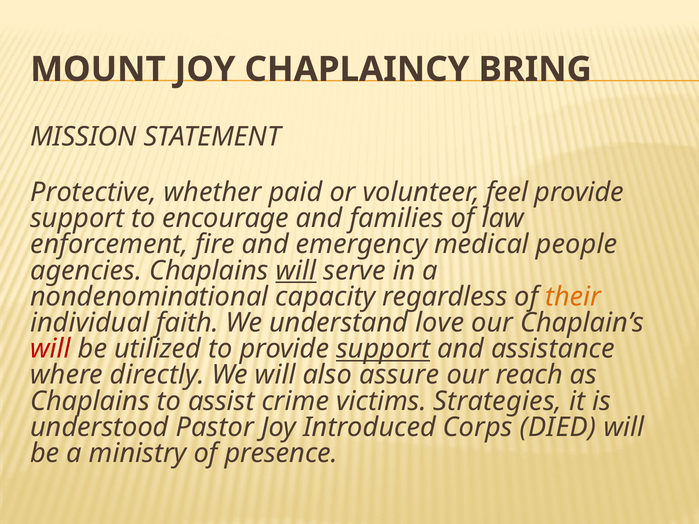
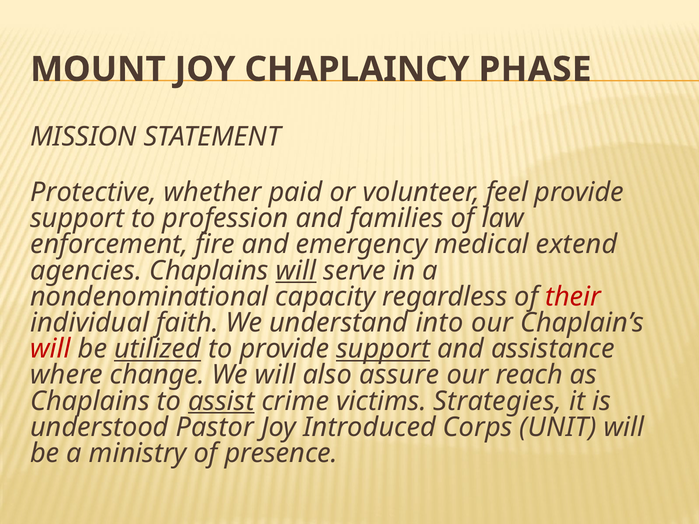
BRING: BRING -> PHASE
encourage: encourage -> profession
people: people -> extend
their colour: orange -> red
love: love -> into
utilized underline: none -> present
directly: directly -> change
assist underline: none -> present
DIED: DIED -> UNIT
